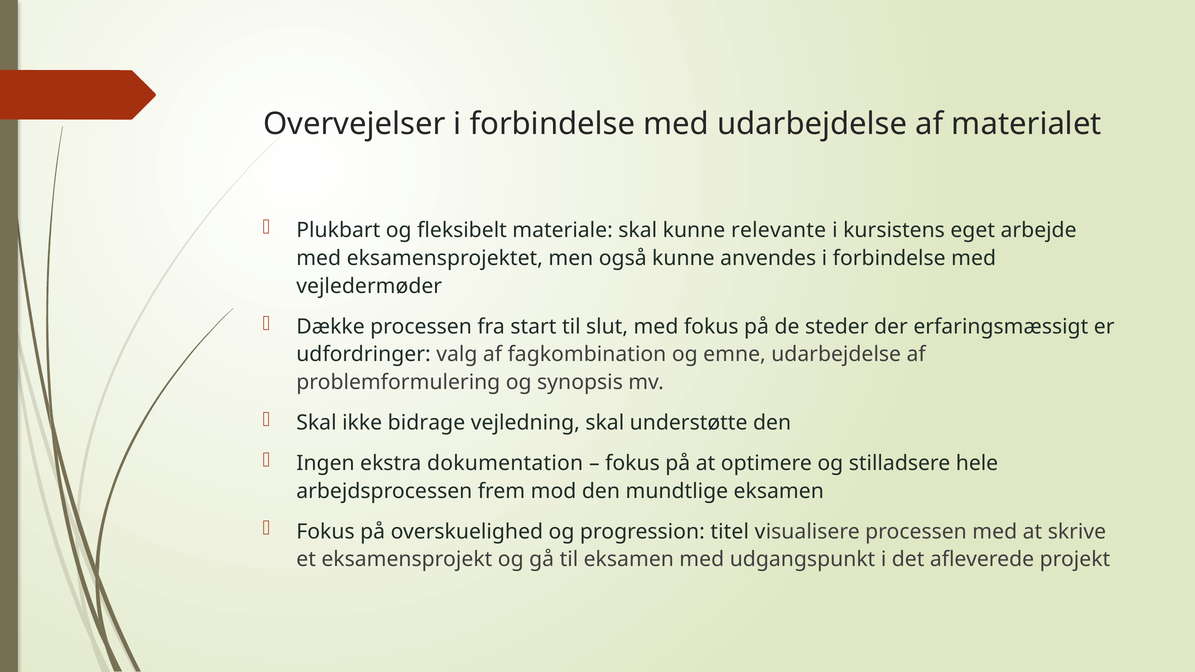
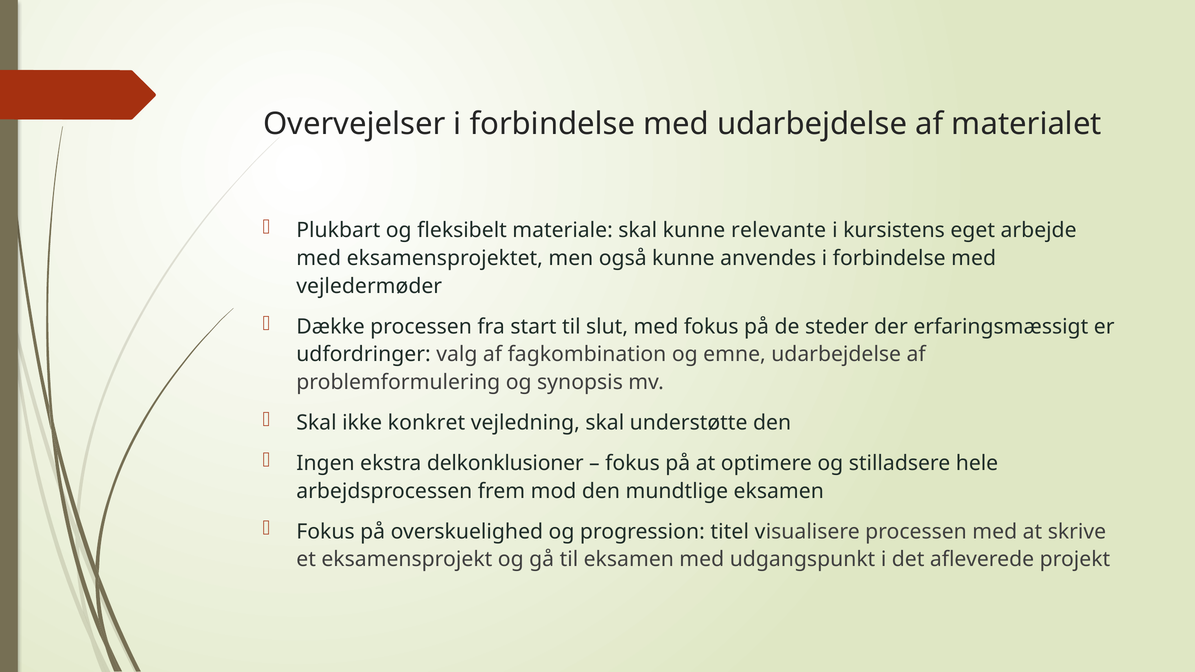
bidrage: bidrage -> konkret
dokumentation: dokumentation -> delkonklusioner
